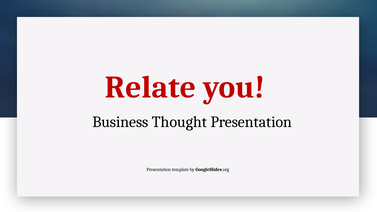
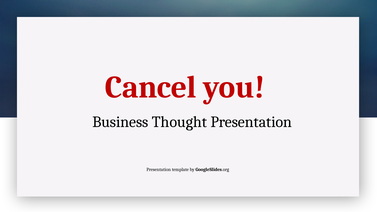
Relate: Relate -> Cancel
